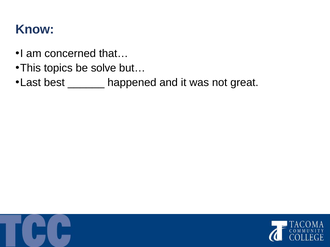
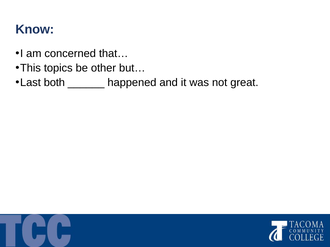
solve: solve -> other
best: best -> both
